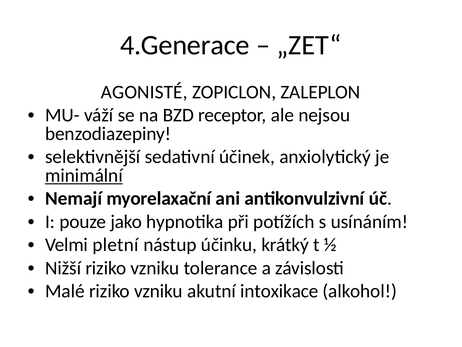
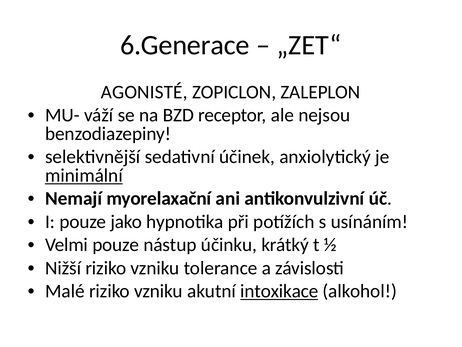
4.Generace: 4.Generace -> 6.Generace
Velmi pletní: pletní -> pouze
intoxikace underline: none -> present
